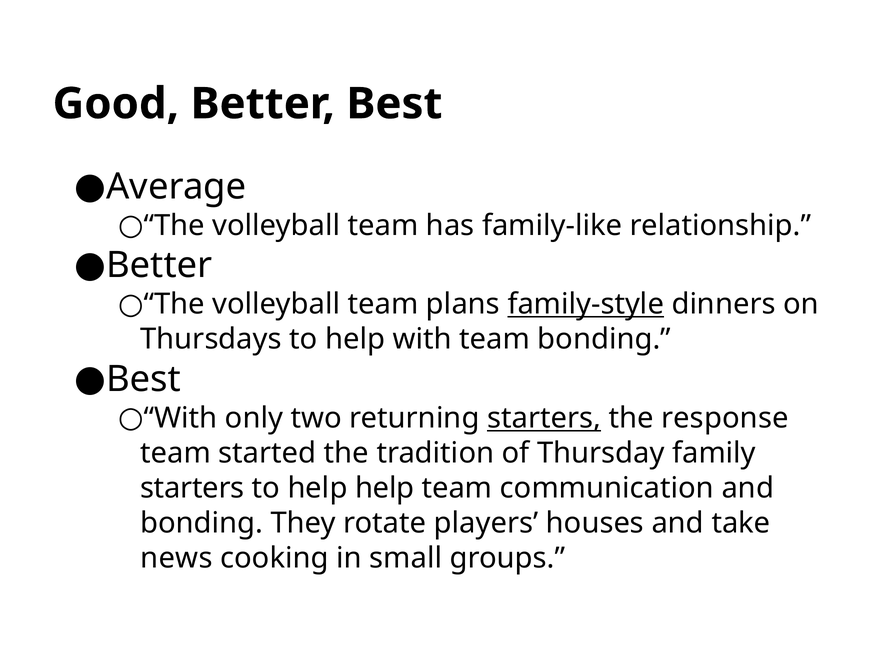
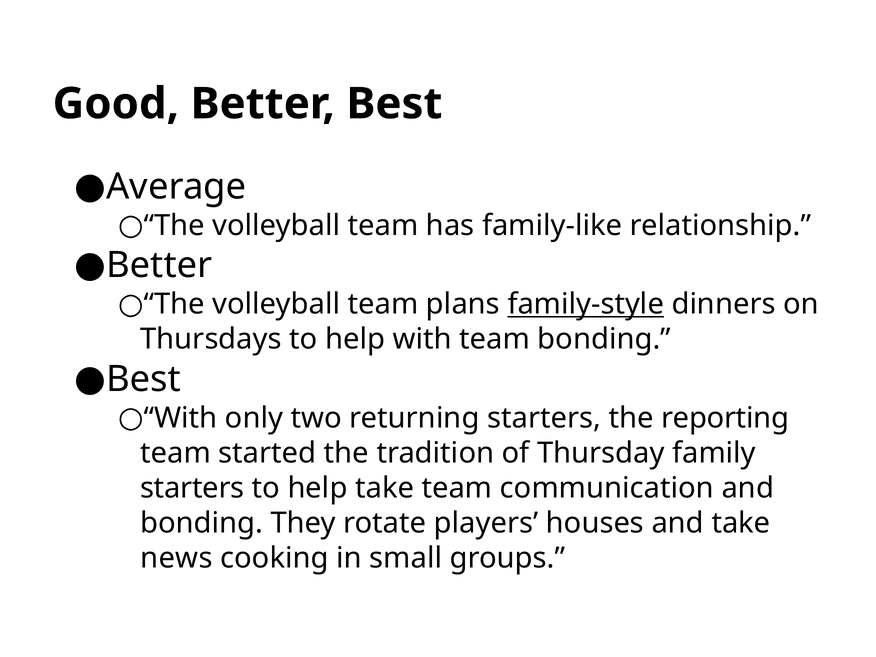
starters at (544, 418) underline: present -> none
response: response -> reporting
help help: help -> take
